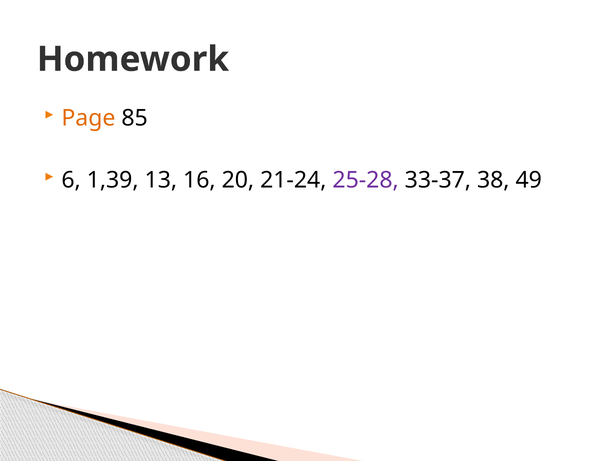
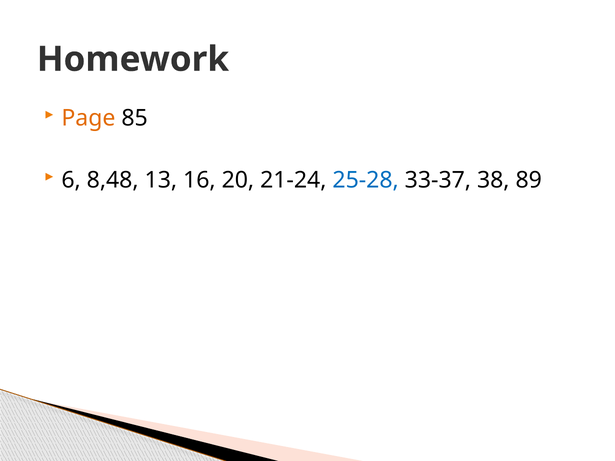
1,39: 1,39 -> 8,48
25-28 colour: purple -> blue
49: 49 -> 89
